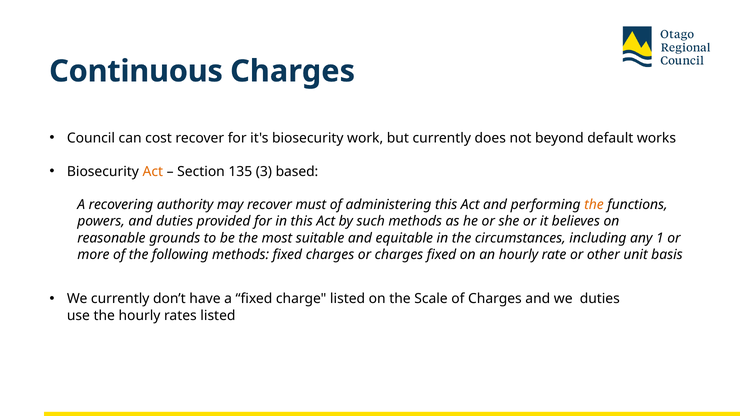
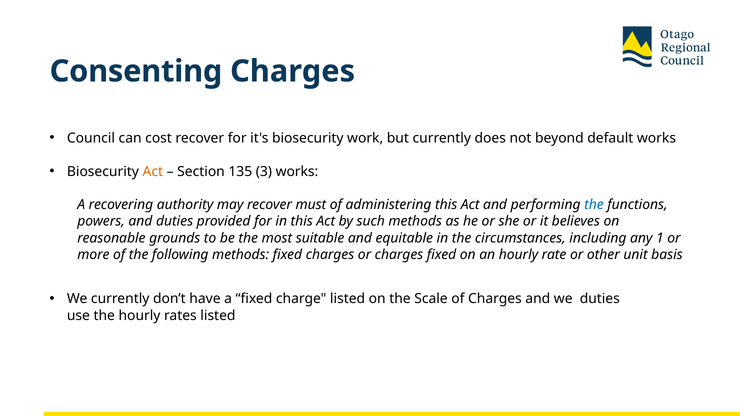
Continuous: Continuous -> Consenting
3 based: based -> works
the at (594, 205) colour: orange -> blue
